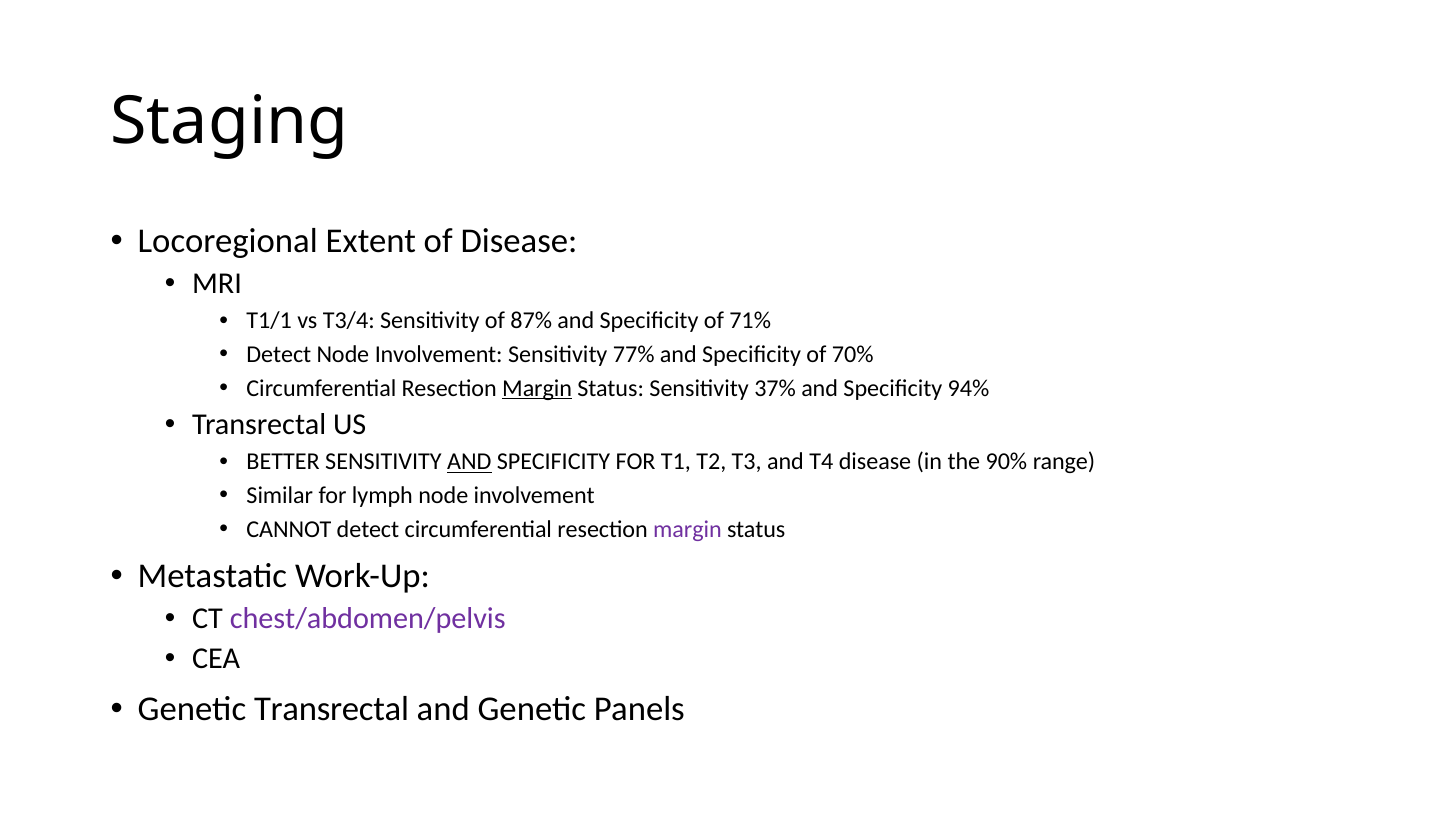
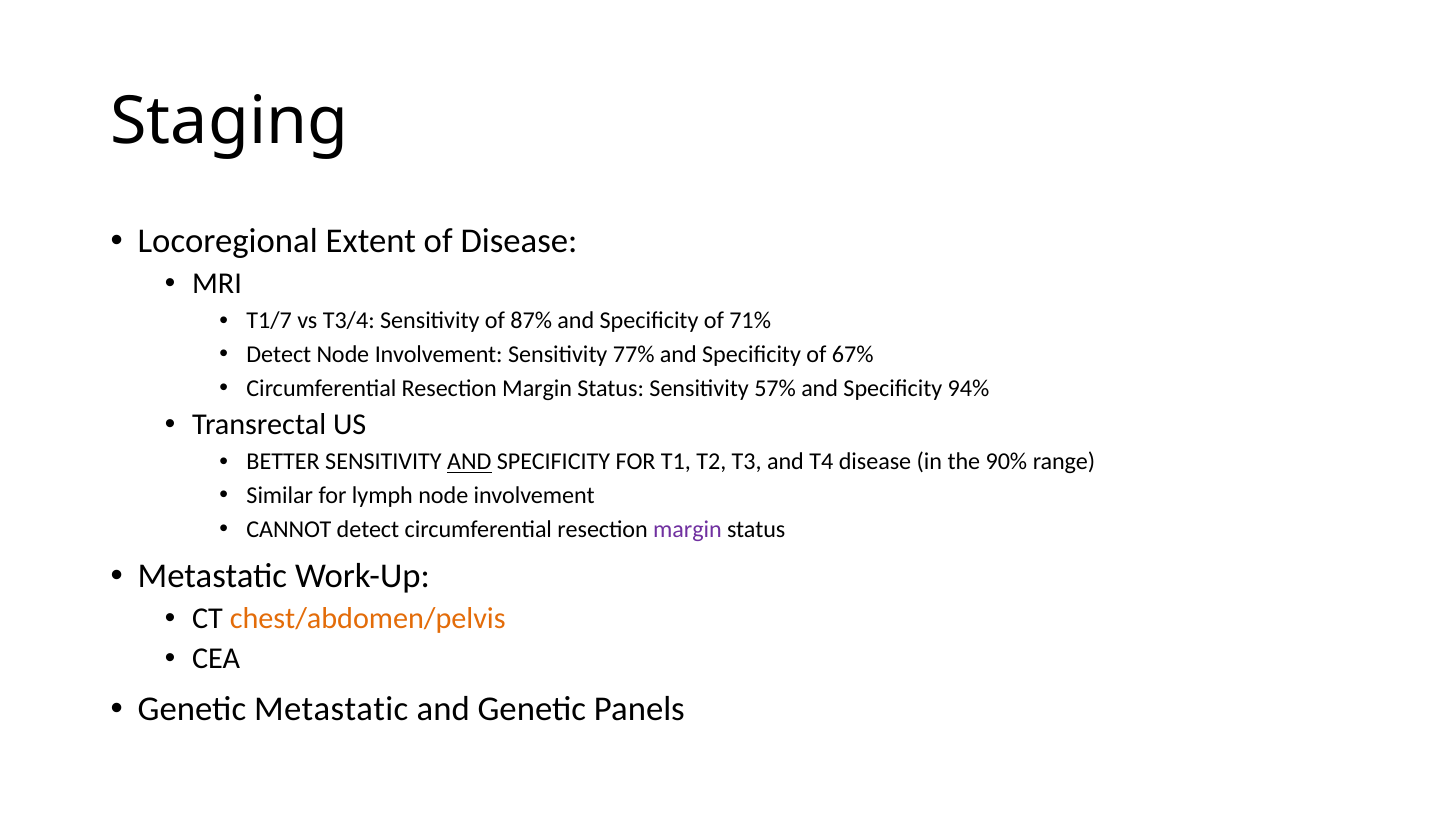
T1/1: T1/1 -> T1/7
70%: 70% -> 67%
Margin at (537, 388) underline: present -> none
37%: 37% -> 57%
chest/abdomen/pelvis colour: purple -> orange
Genetic Transrectal: Transrectal -> Metastatic
